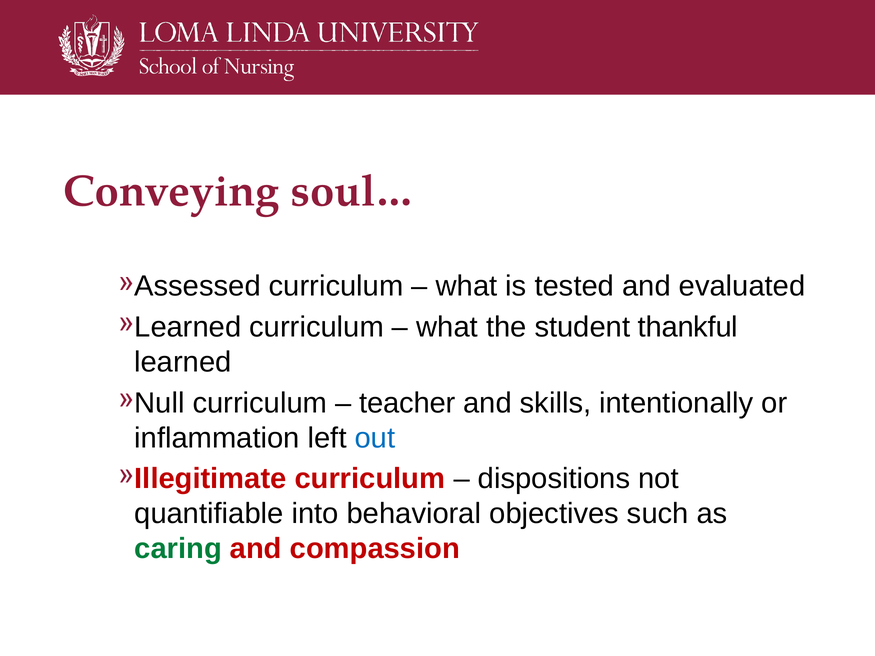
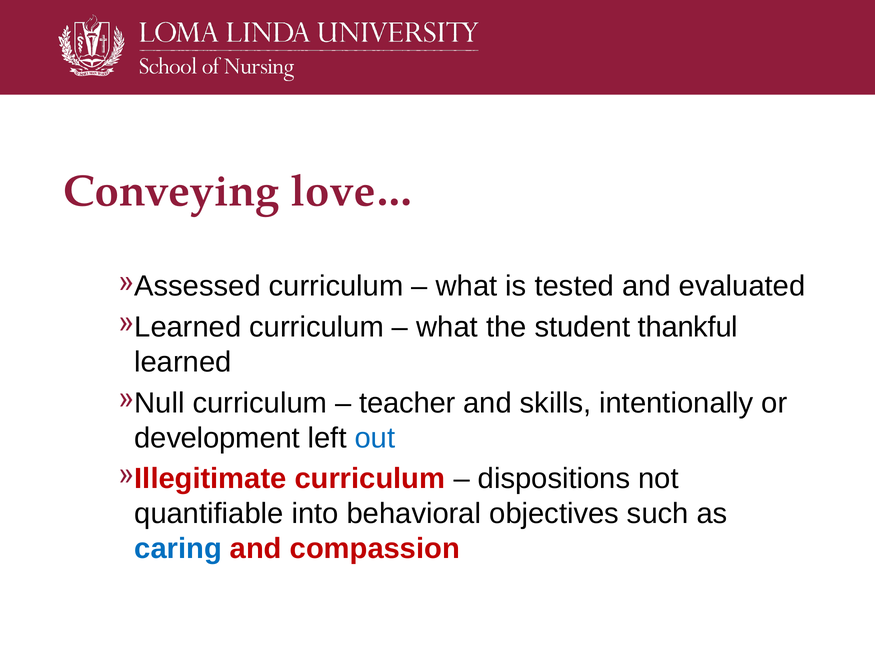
soul…: soul… -> love…
inflammation: inflammation -> development
caring colour: green -> blue
